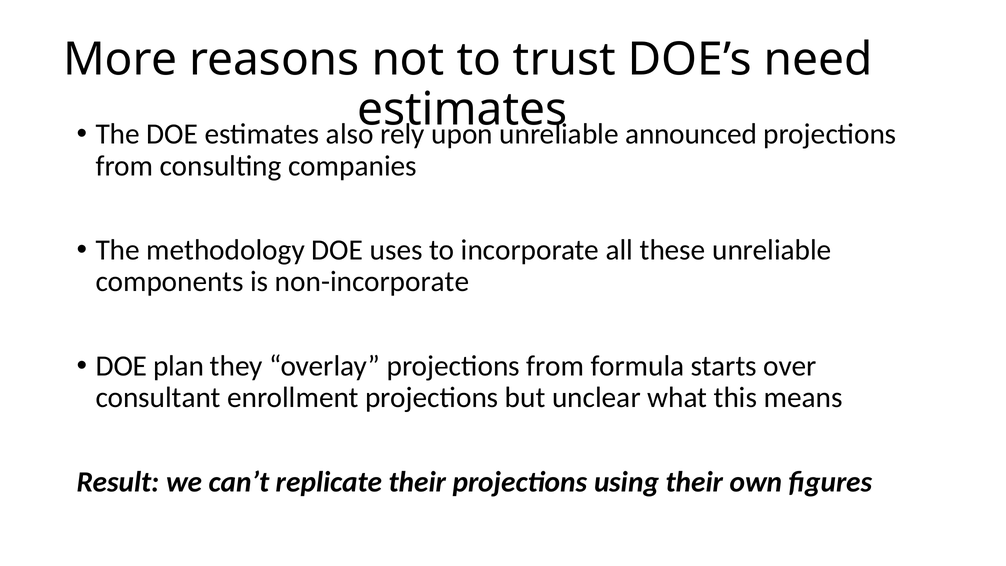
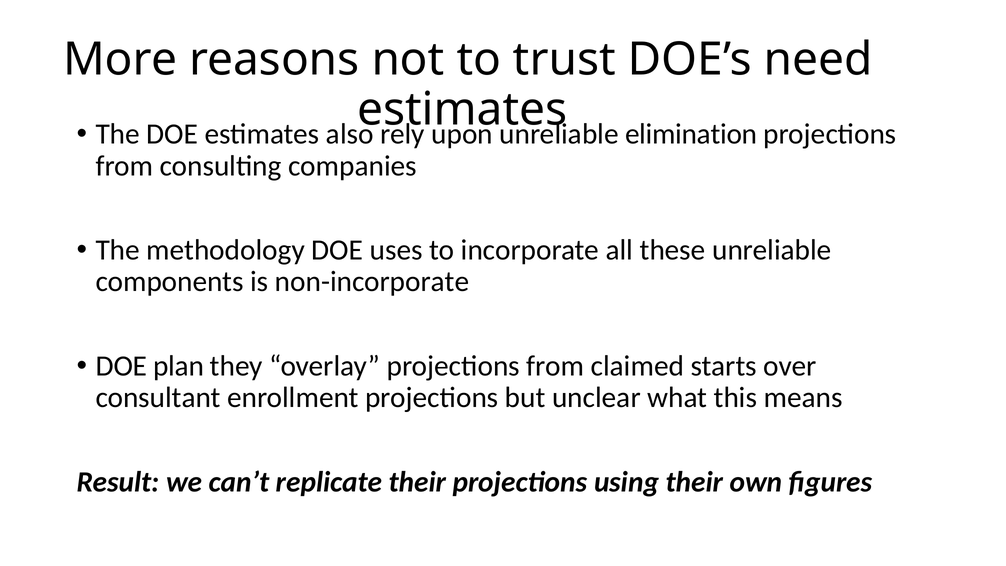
announced: announced -> elimination
formula: formula -> claimed
